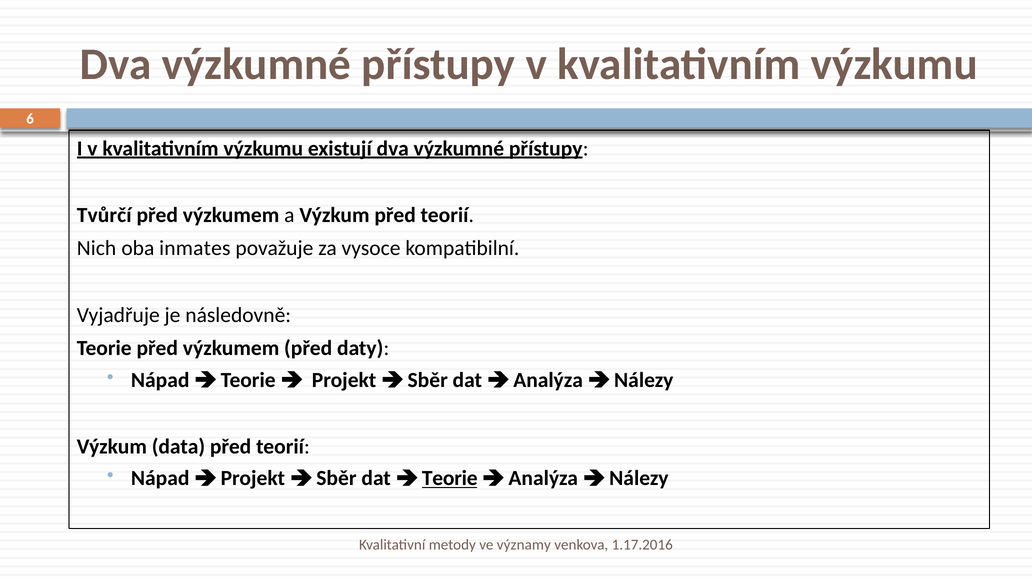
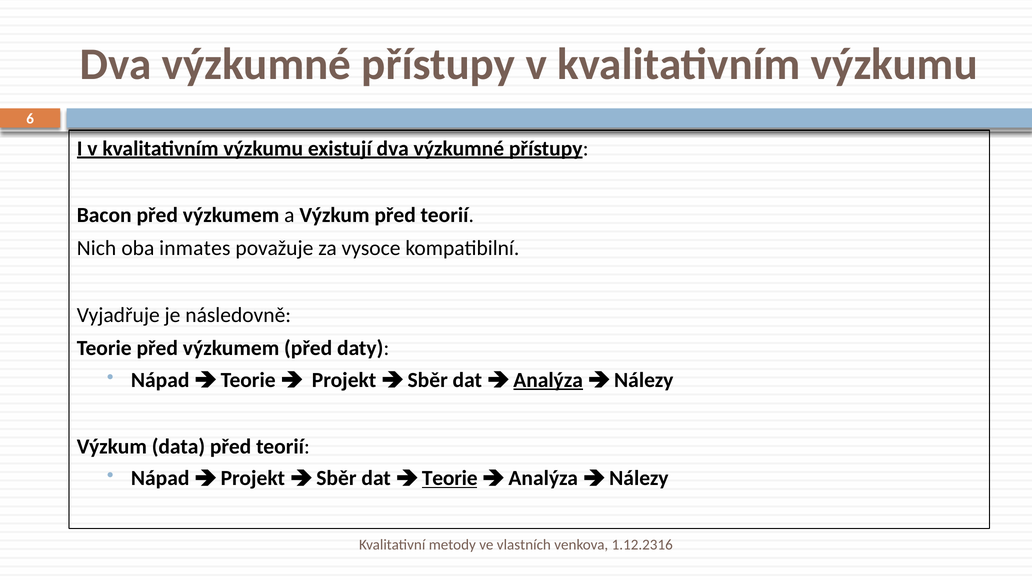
Tvůrčí: Tvůrčí -> Bacon
Analýza at (548, 380) underline: none -> present
významy: významy -> vlastních
1.17.2016: 1.17.2016 -> 1.12.2316
